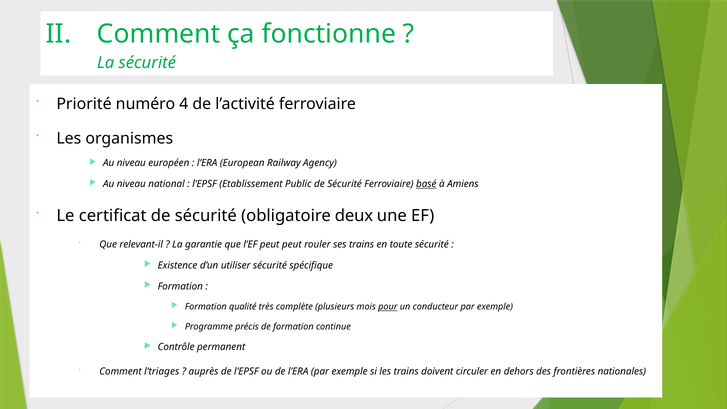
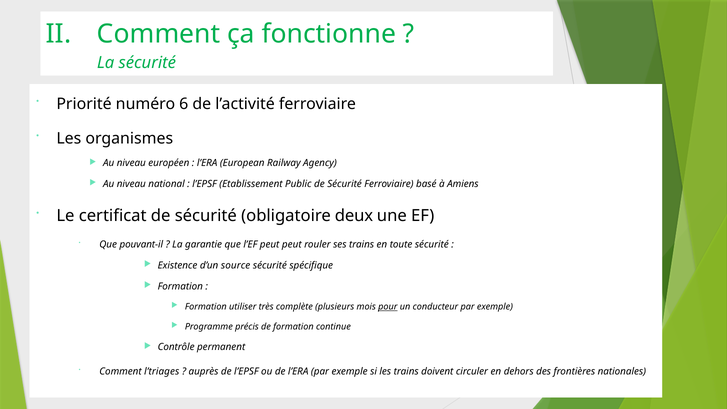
4: 4 -> 6
basé underline: present -> none
relevant-il: relevant-il -> pouvant-il
utiliser: utiliser -> source
qualité: qualité -> utiliser
